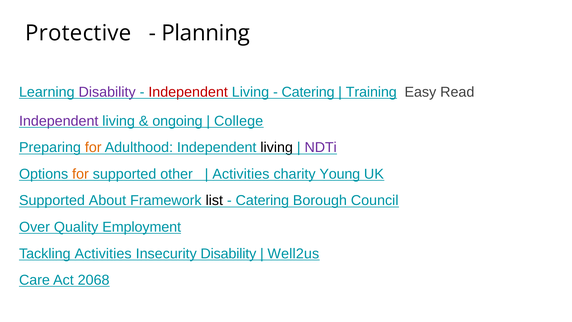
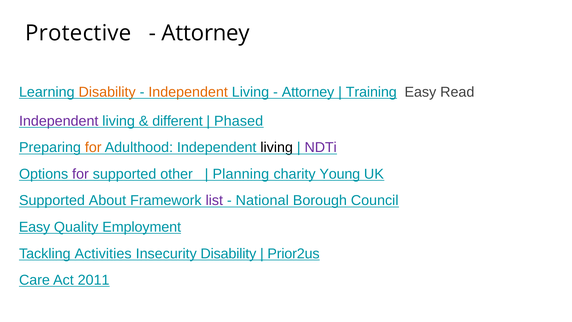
Planning at (206, 33): Planning -> Attorney
Disability at (107, 92) colour: purple -> orange
Independent at (188, 92) colour: red -> orange
Catering at (308, 92): Catering -> Attorney
ongoing: ongoing -> different
College: College -> Phased
for at (80, 174) colour: orange -> purple
Activities at (241, 174): Activities -> Planning
list colour: black -> purple
Catering at (262, 200): Catering -> National
Over at (34, 227): Over -> Easy
Well2us: Well2us -> Prior2us
2068: 2068 -> 2011
